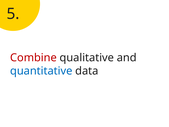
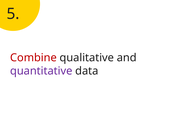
quantitative colour: blue -> purple
